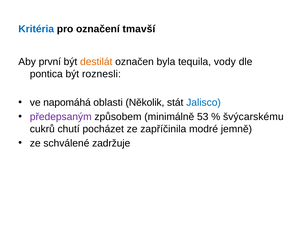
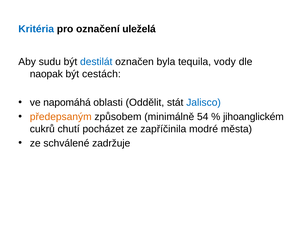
tmavší: tmavší -> uleželá
první: první -> sudu
destilát colour: orange -> blue
pontica: pontica -> naopak
roznesli: roznesli -> cestách
Několik: Několik -> Oddělit
předepsaným colour: purple -> orange
53: 53 -> 54
švýcarskému: švýcarskému -> jihoanglickém
jemně: jemně -> města
